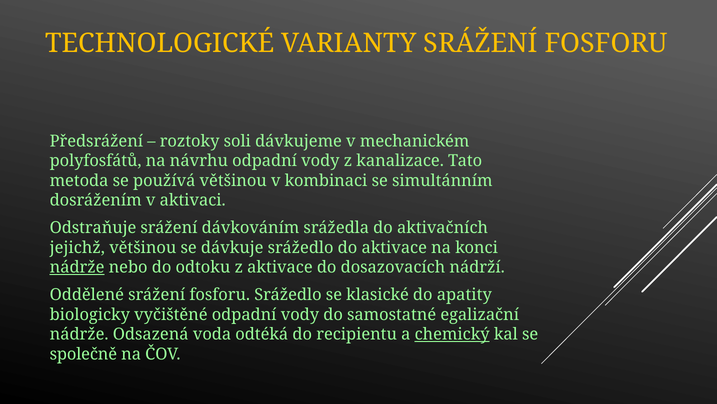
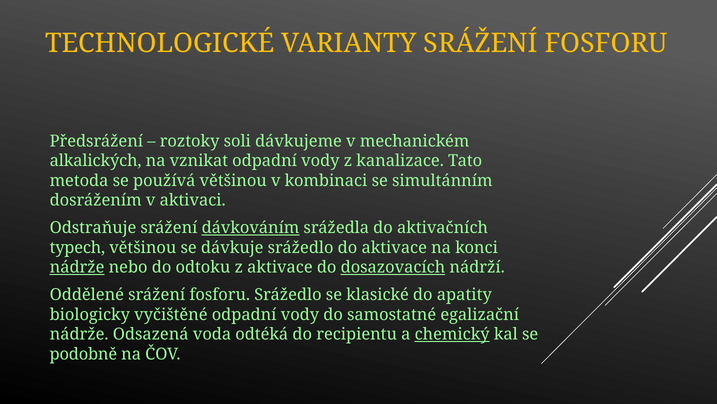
polyfosfátů: polyfosfátů -> alkalických
návrhu: návrhu -> vznikat
dávkováním underline: none -> present
jejichž: jejichž -> typech
dosazovacích underline: none -> present
společně: společně -> podobně
